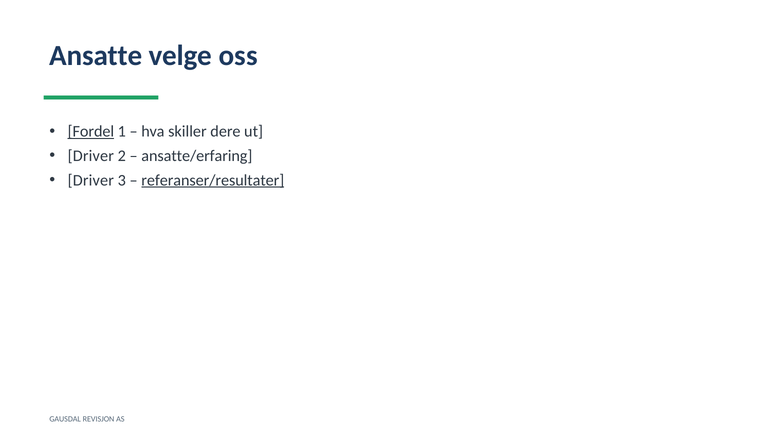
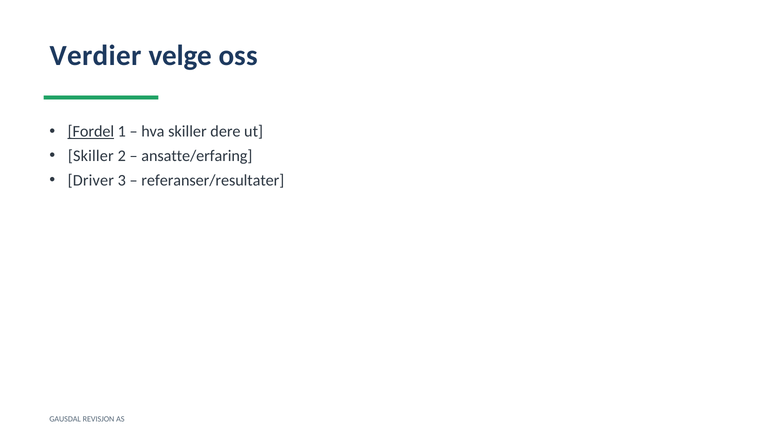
Ansatte: Ansatte -> Verdier
Driver at (91, 156): Driver -> Skiller
referanser/resultater underline: present -> none
